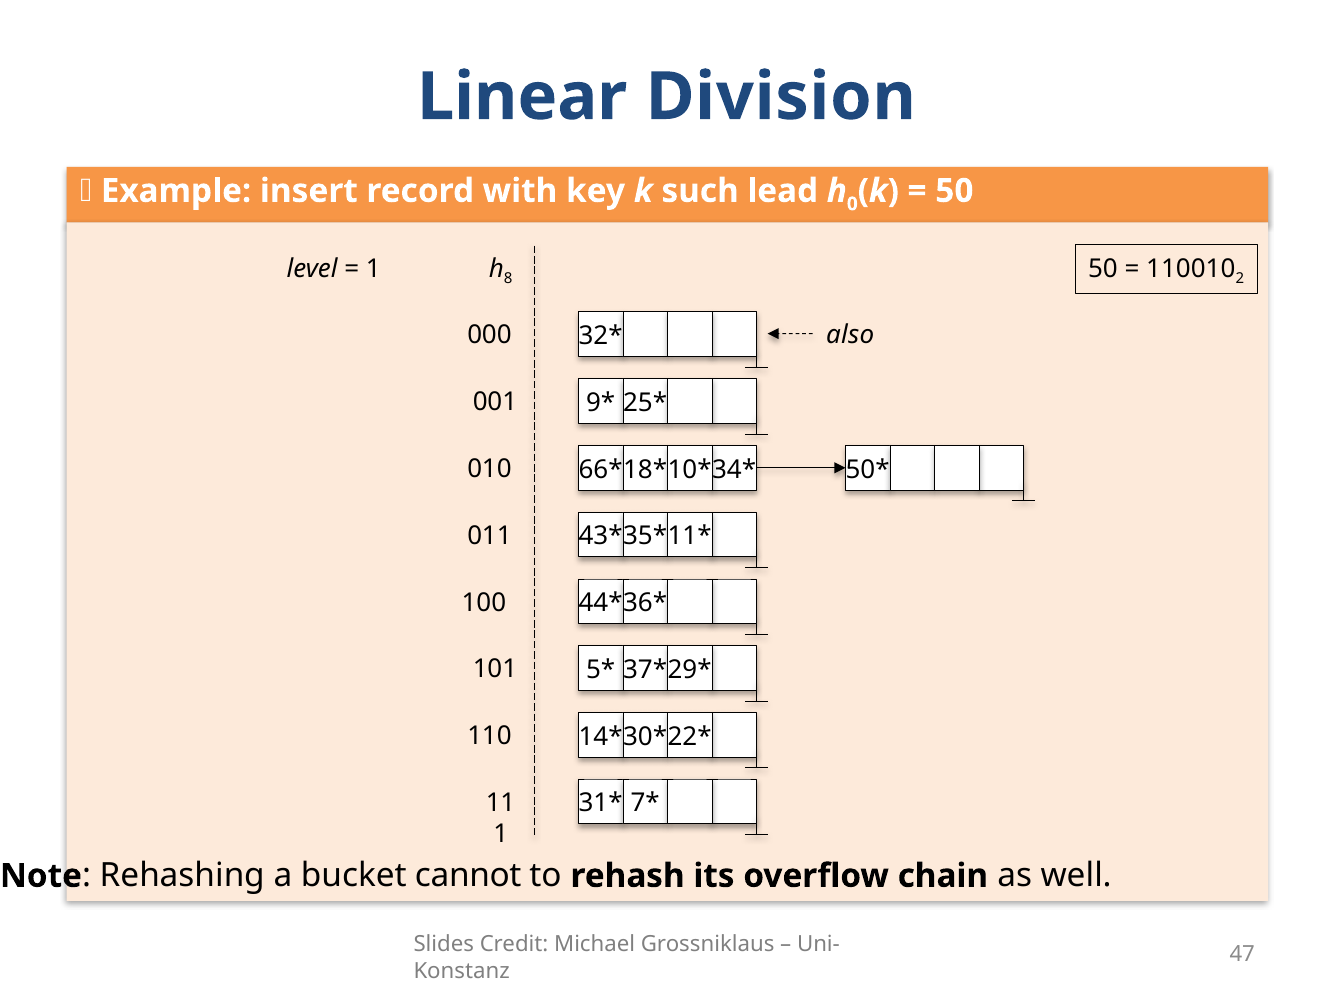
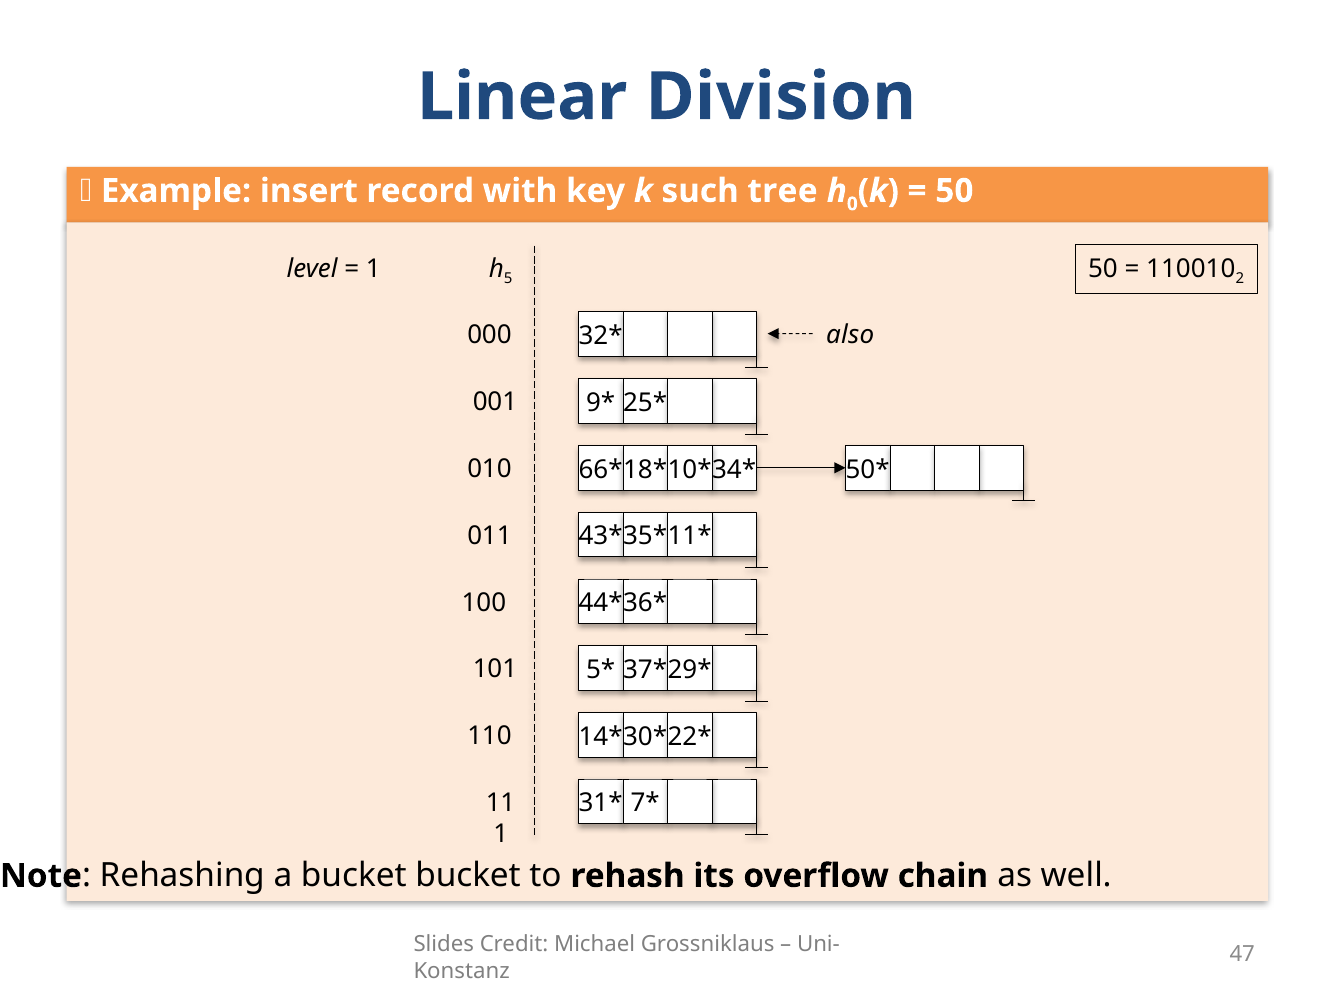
lead: lead -> tree
8: 8 -> 5
bucket cannot: cannot -> bucket
